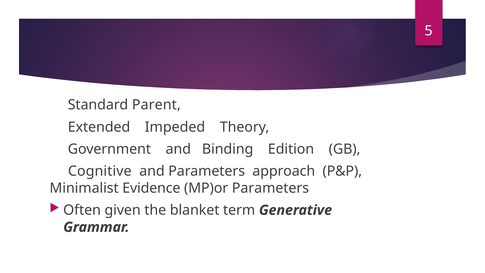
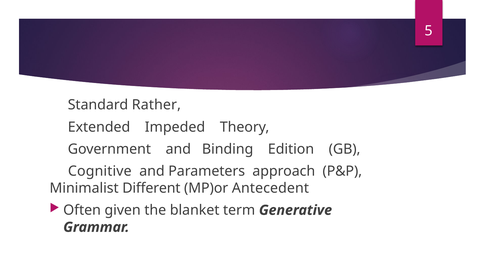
Parent: Parent -> Rather
Evidence: Evidence -> Different
MP)or Parameters: Parameters -> Antecedent
